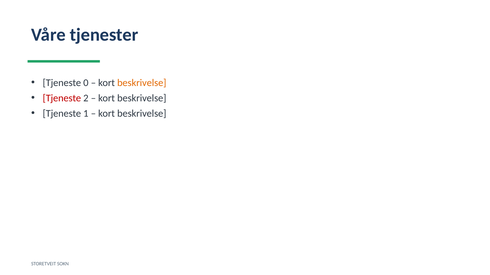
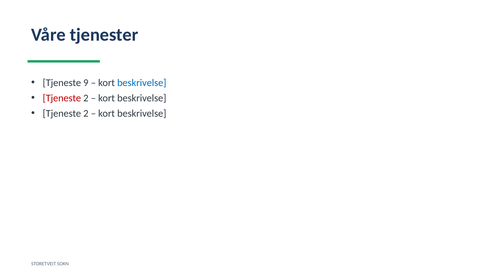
0: 0 -> 9
beskrivelse at (142, 83) colour: orange -> blue
1 at (86, 114): 1 -> 2
